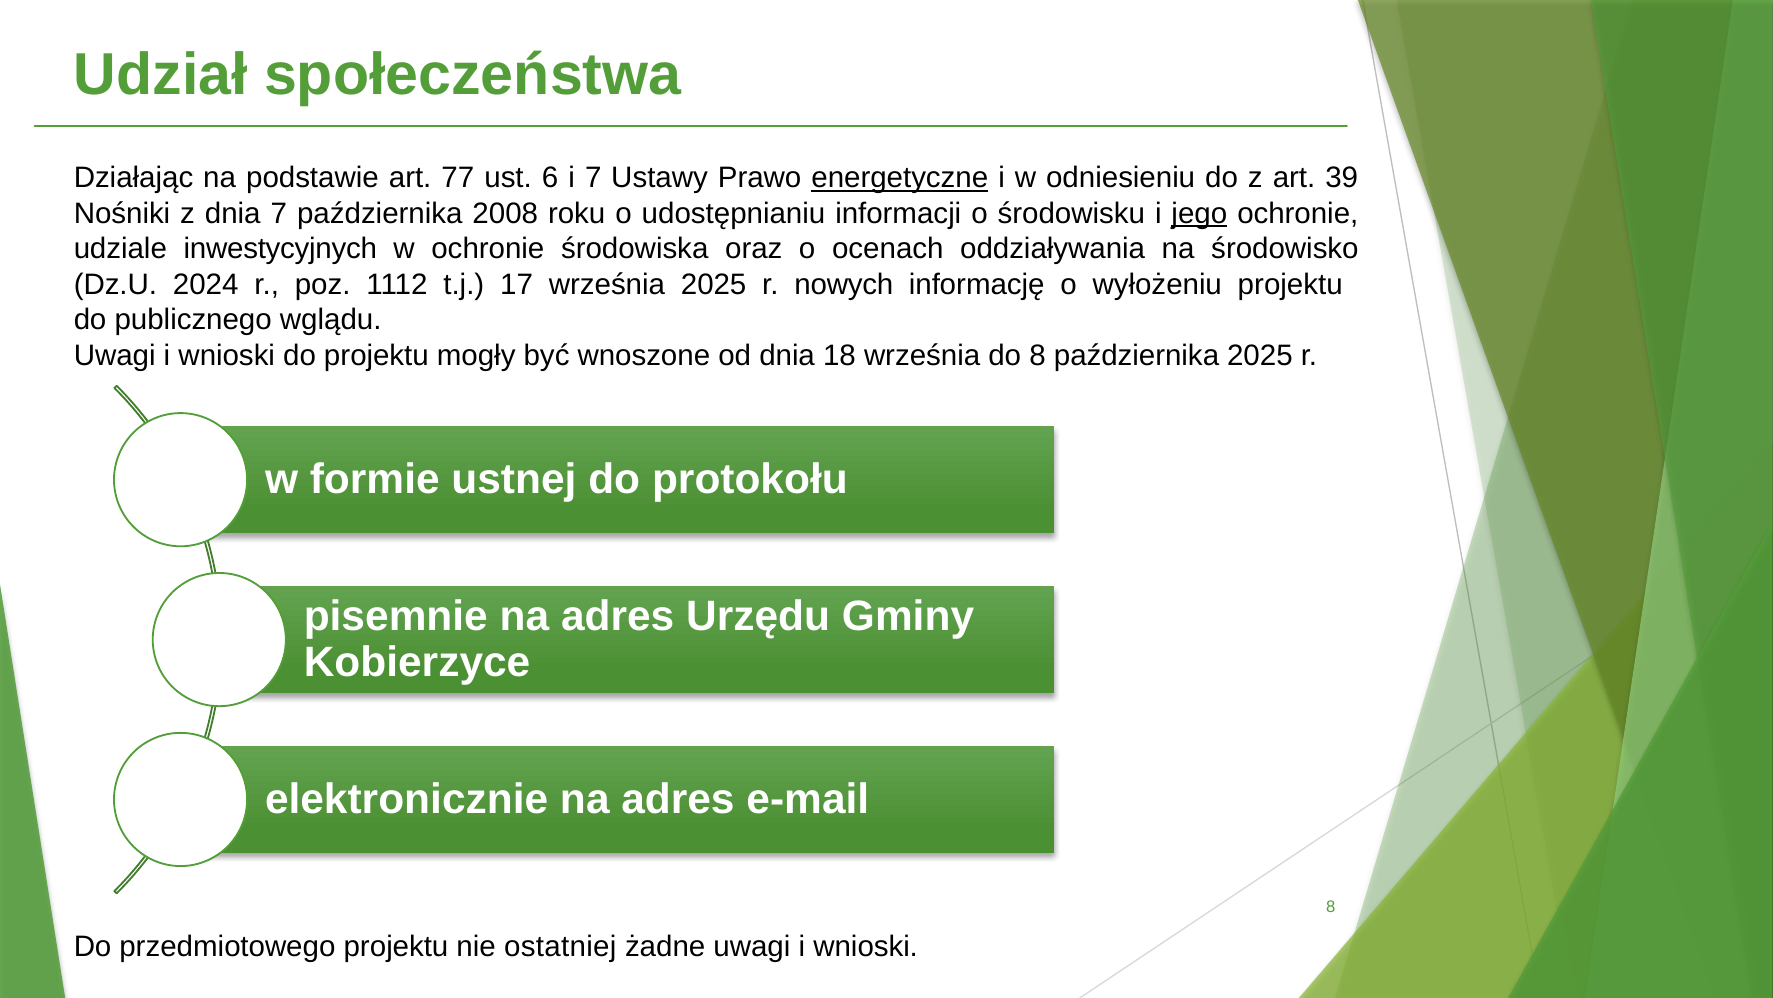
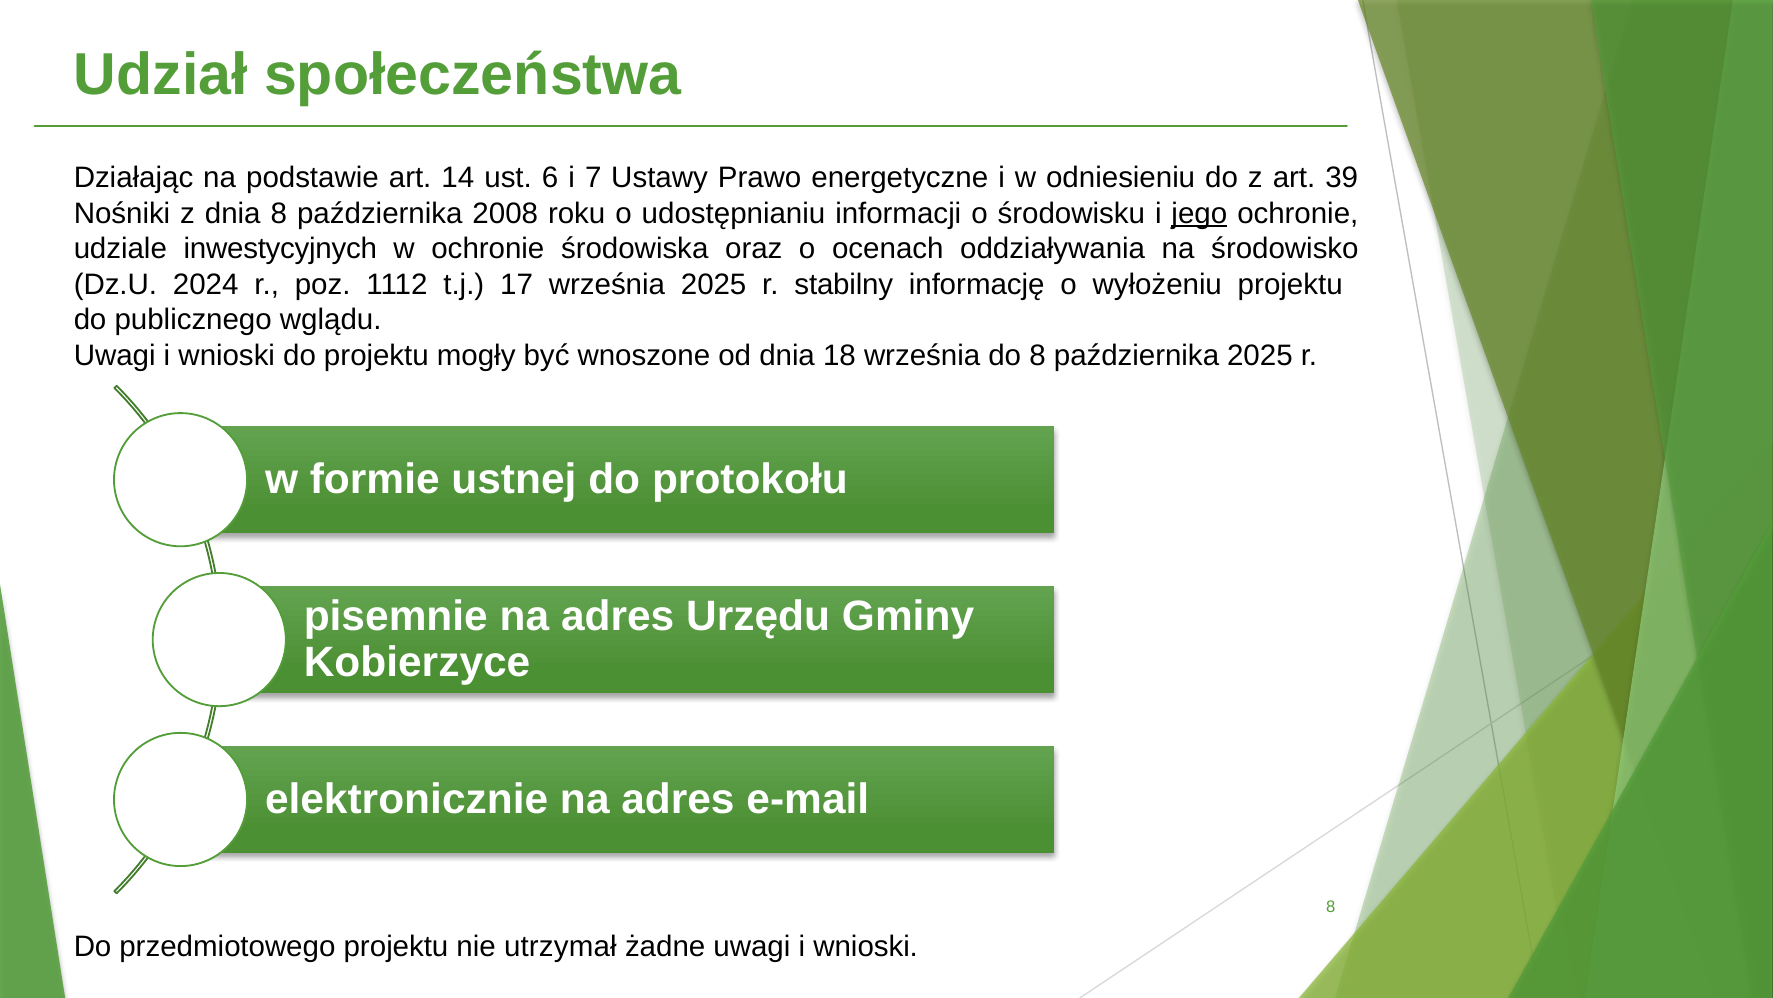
77: 77 -> 14
energetyczne underline: present -> none
dnia 7: 7 -> 8
nowych: nowych -> stabilny
ostatniej: ostatniej -> utrzymał
